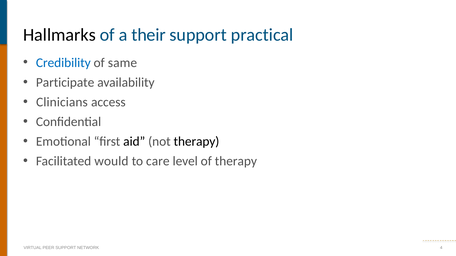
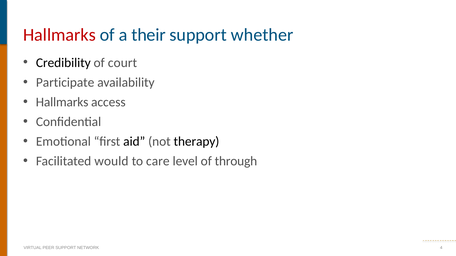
Hallmarks at (59, 35) colour: black -> red
practical: practical -> whether
Credibility colour: blue -> black
same: same -> court
Clinicians at (62, 102): Clinicians -> Hallmarks
of therapy: therapy -> through
